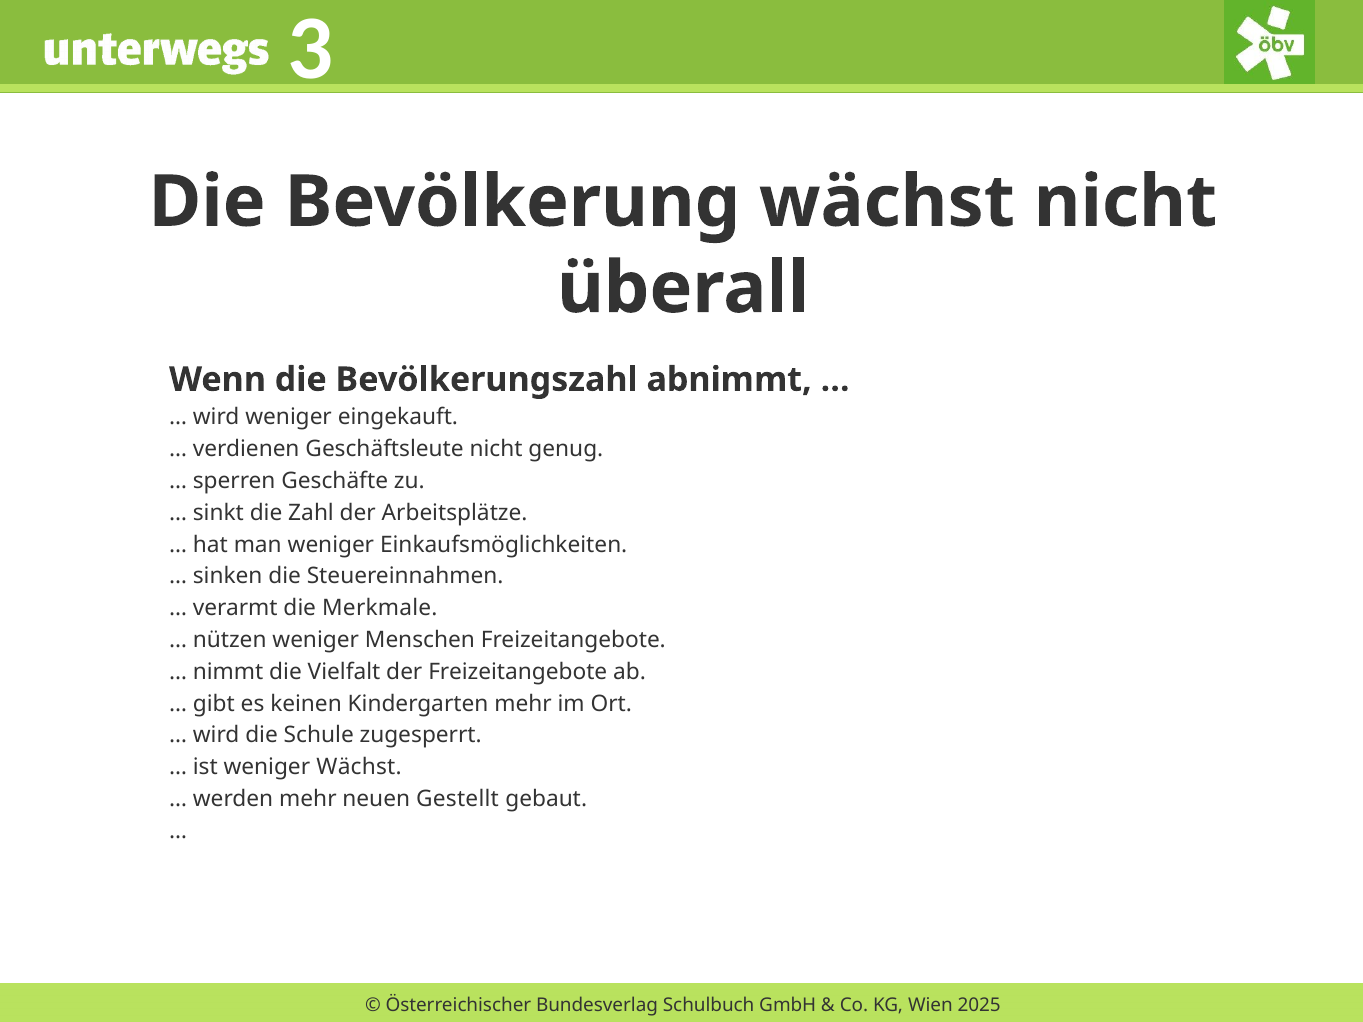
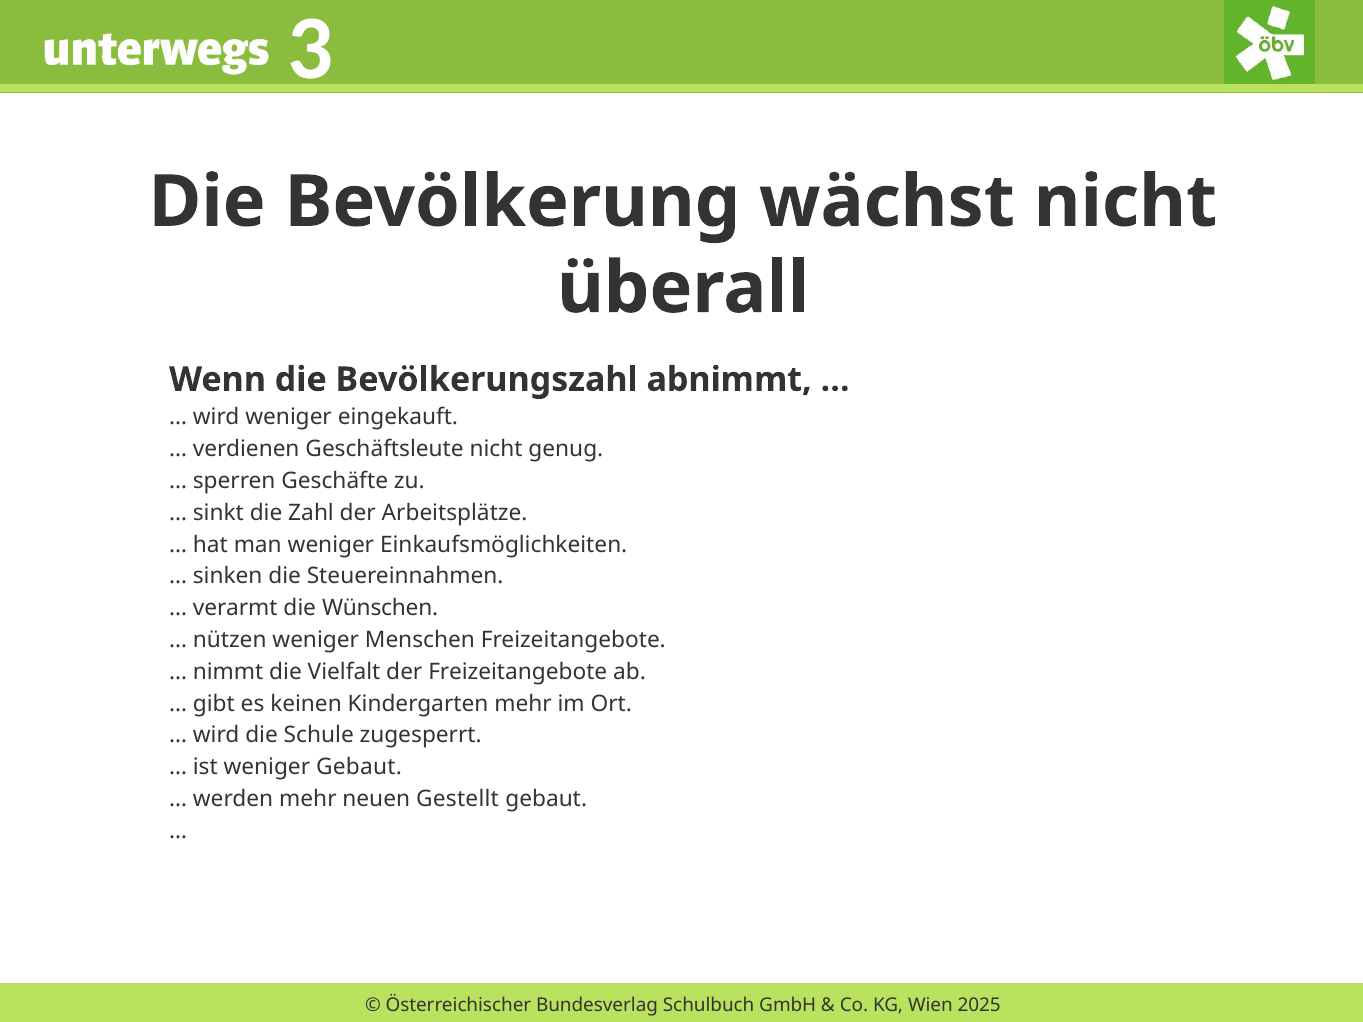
Merkmale: Merkmale -> Wünschen
weniger Wächst: Wächst -> Gebaut
